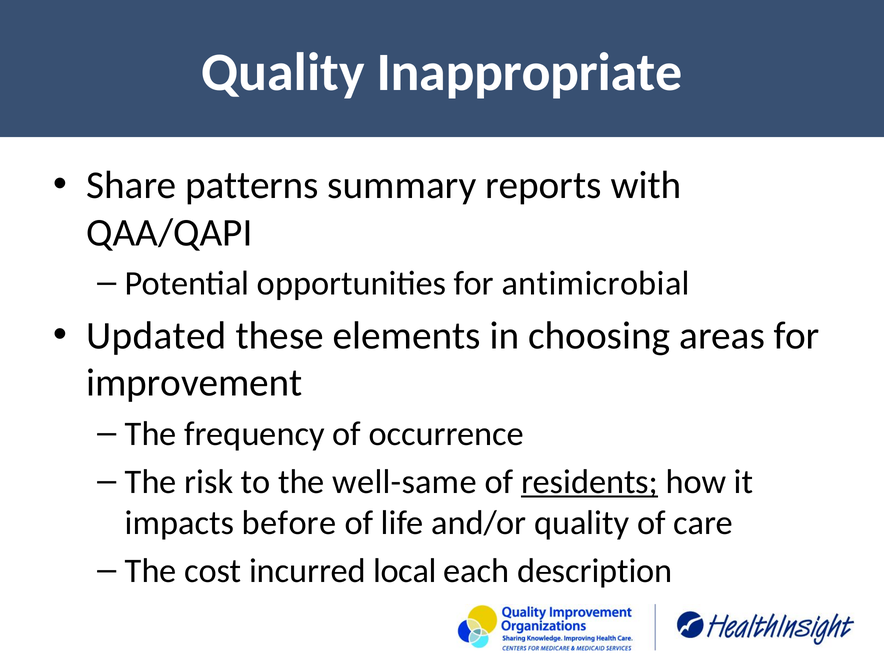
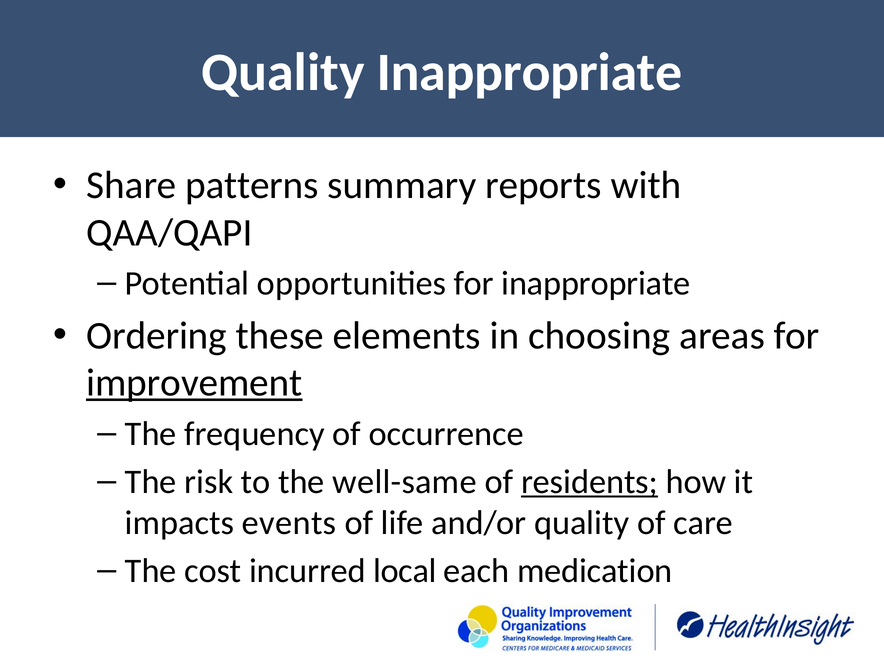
for antimicrobial: antimicrobial -> inappropriate
Updated: Updated -> Ordering
improvement underline: none -> present
before: before -> events
description: description -> medication
